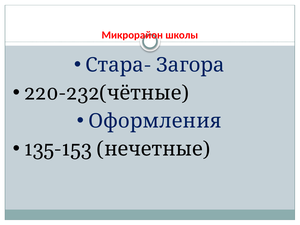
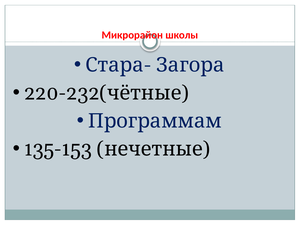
Оформления: Оформления -> Программам
